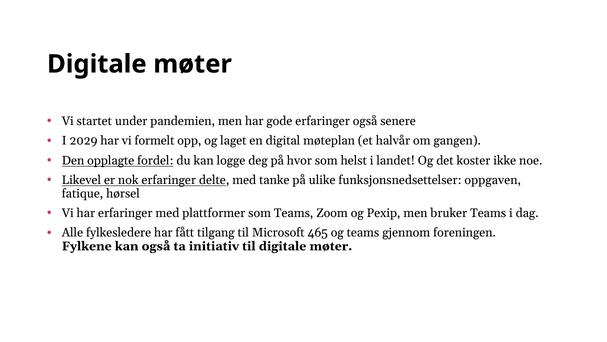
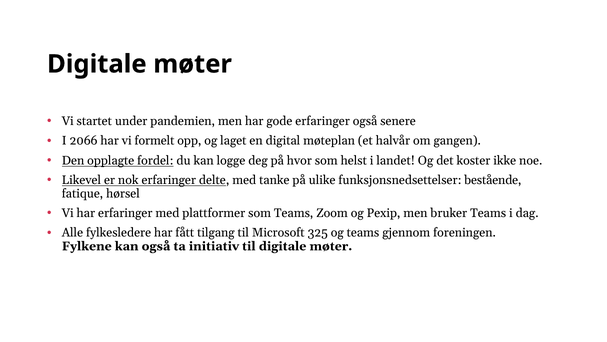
2029: 2029 -> 2066
oppgaven: oppgaven -> bestående
465: 465 -> 325
